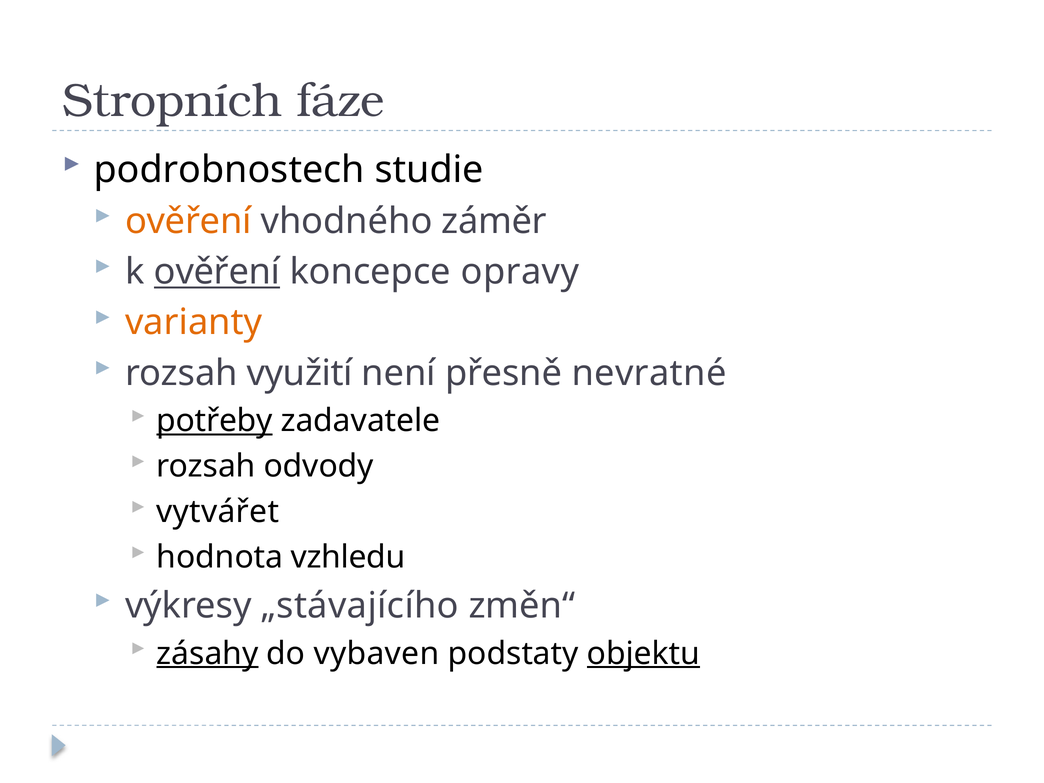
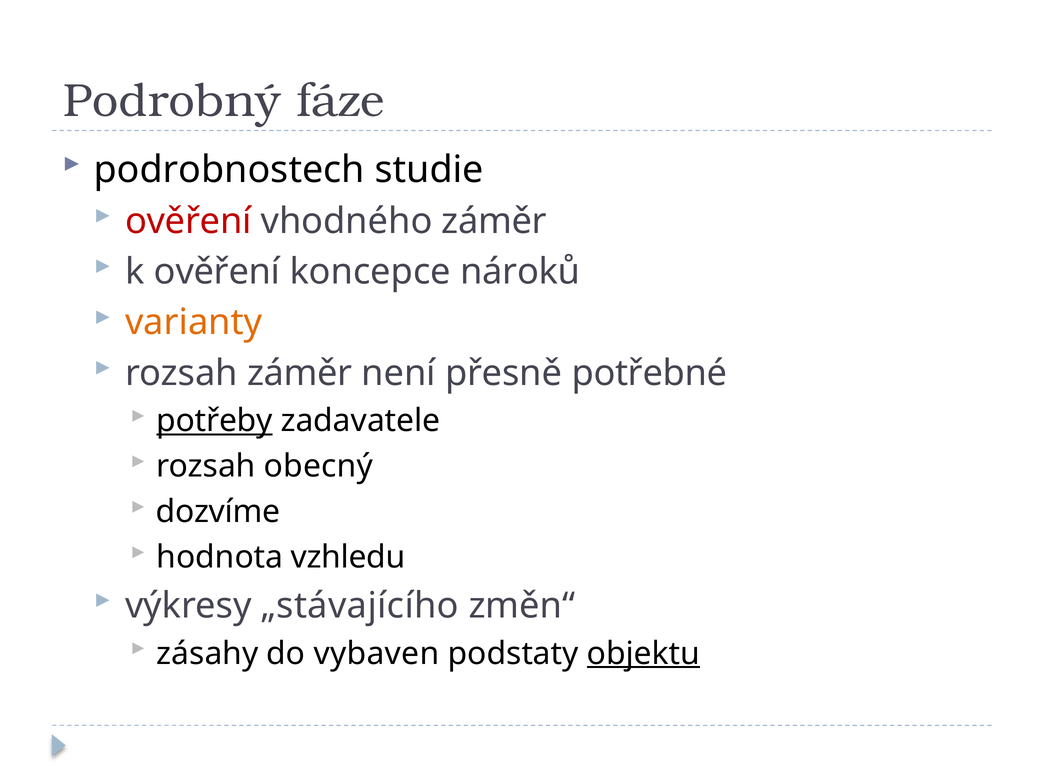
Stropních: Stropních -> Podrobný
ověření at (188, 221) colour: orange -> red
ověření at (217, 272) underline: present -> none
opravy: opravy -> nároků
rozsah využití: využití -> záměr
nevratné: nevratné -> potřebné
odvody: odvody -> obecný
vytvářet: vytvářet -> dozvíme
zásahy underline: present -> none
